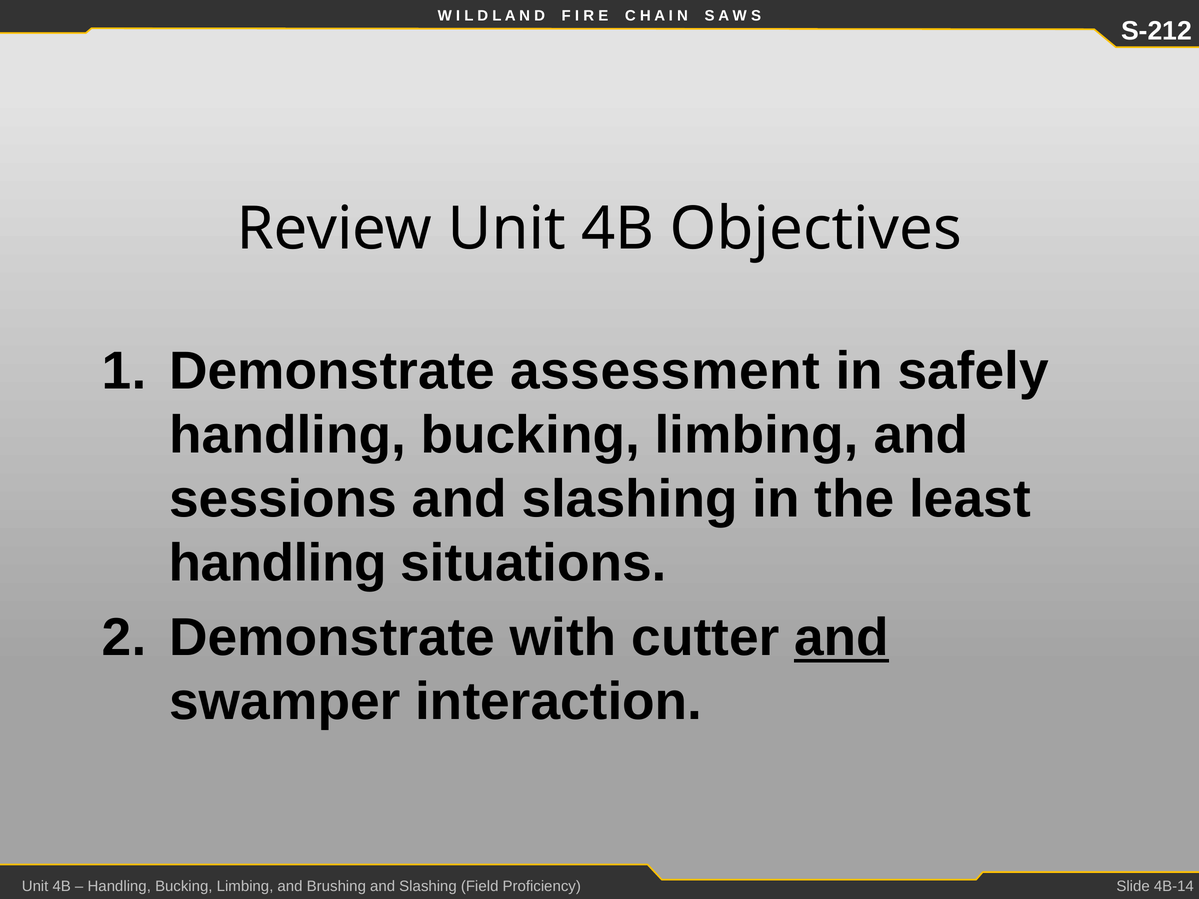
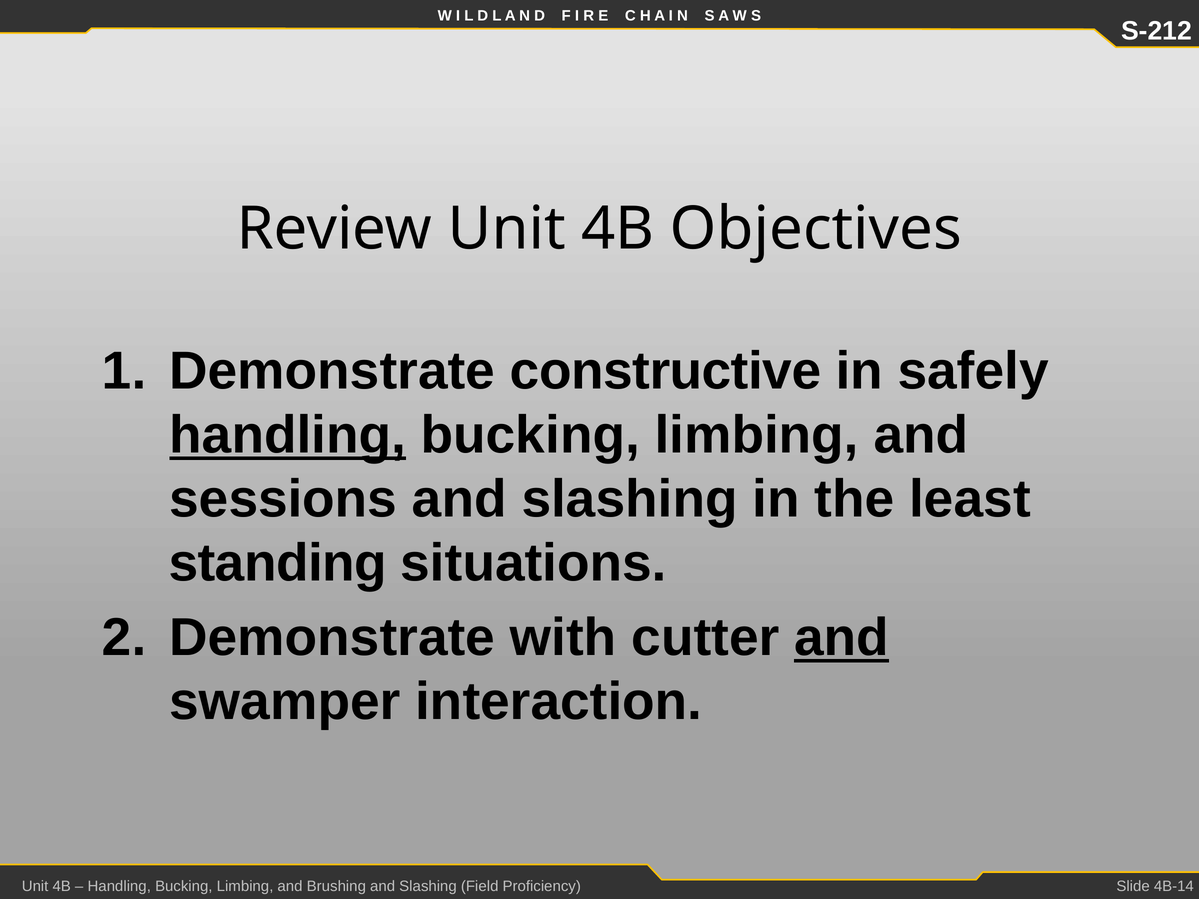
assessment: assessment -> constructive
handling at (288, 435) underline: none -> present
handling at (278, 563): handling -> standing
